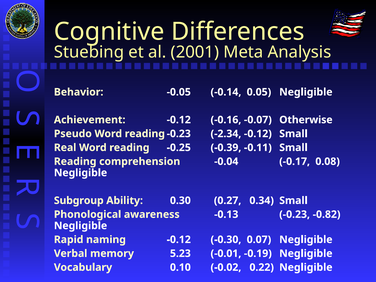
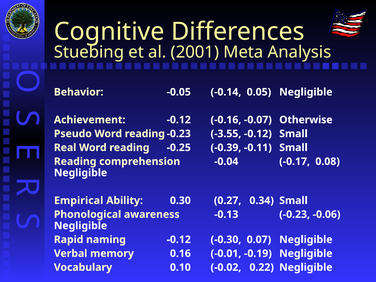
-2.34: -2.34 -> -3.55
Subgroup: Subgroup -> Empirical
-0.82: -0.82 -> -0.06
5.23: 5.23 -> 0.16
